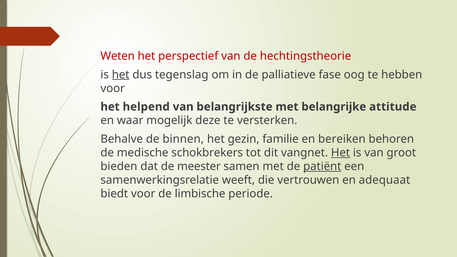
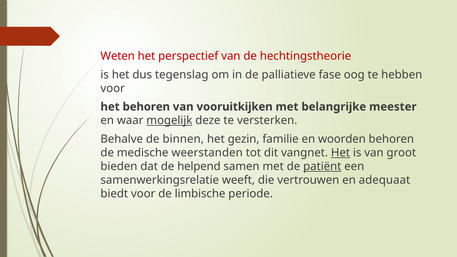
het at (121, 75) underline: present -> none
het helpend: helpend -> behoren
belangrijkste: belangrijkste -> vooruitkijken
attitude: attitude -> meester
mogelijk underline: none -> present
bereiken: bereiken -> woorden
schokbrekers: schokbrekers -> weerstanden
meester: meester -> helpend
